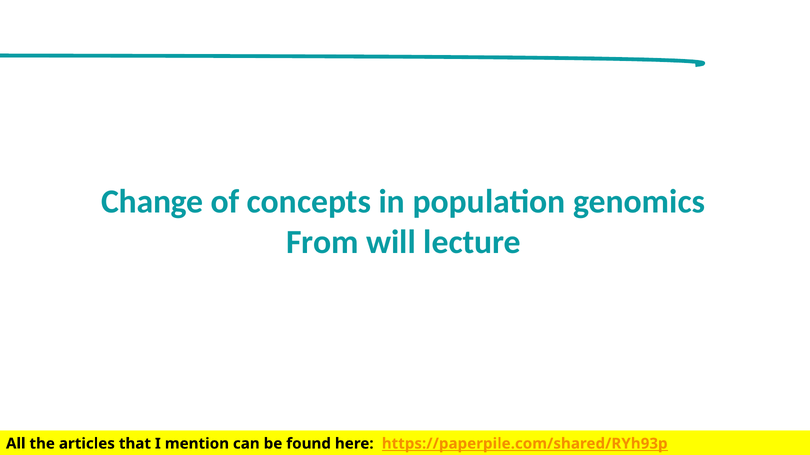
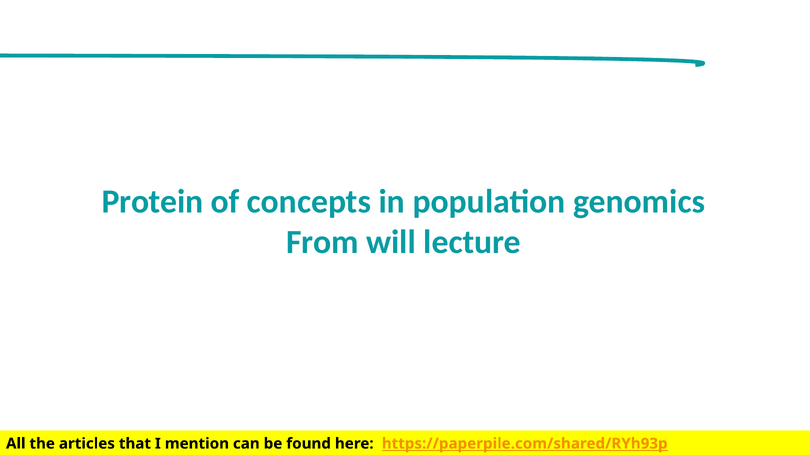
Change: Change -> Protein
